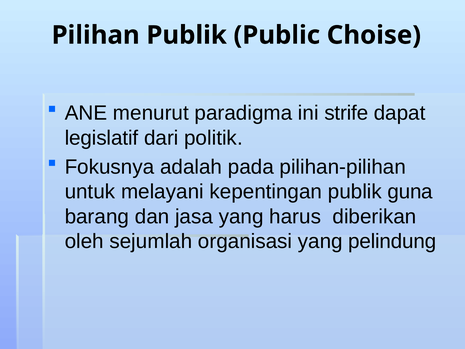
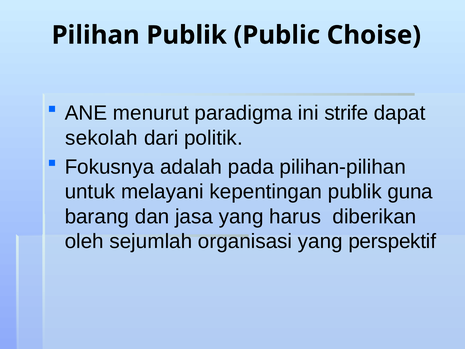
legislatif: legislatif -> sekolah
pelindung: pelindung -> perspektif
